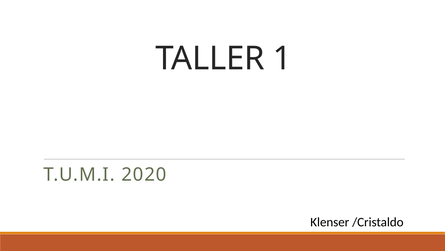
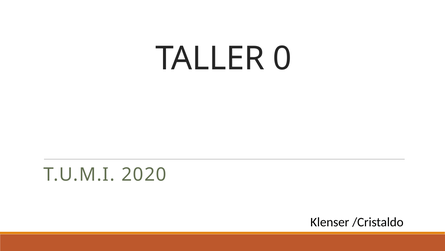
1: 1 -> 0
